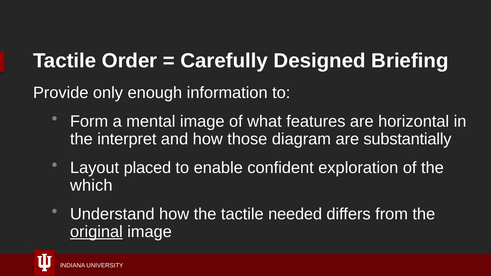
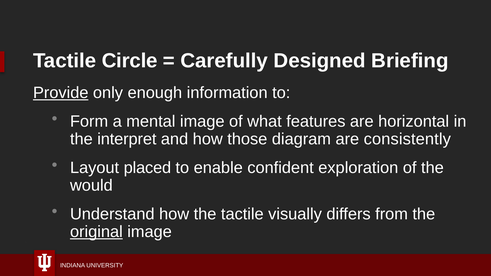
Order: Order -> Circle
Provide underline: none -> present
substantially: substantially -> consistently
which: which -> would
needed: needed -> visually
